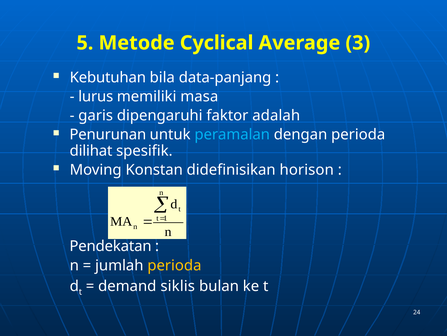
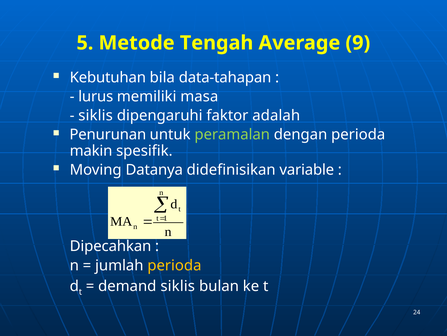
Cyclical: Cyclical -> Tengah
3: 3 -> 9
data-panjang: data-panjang -> data-tahapan
garis at (96, 115): garis -> siklis
peramalan colour: light blue -> light green
dilihat: dilihat -> makin
Konstan: Konstan -> Datanya
horison: horison -> variable
Pendekatan: Pendekatan -> Dipecahkan
